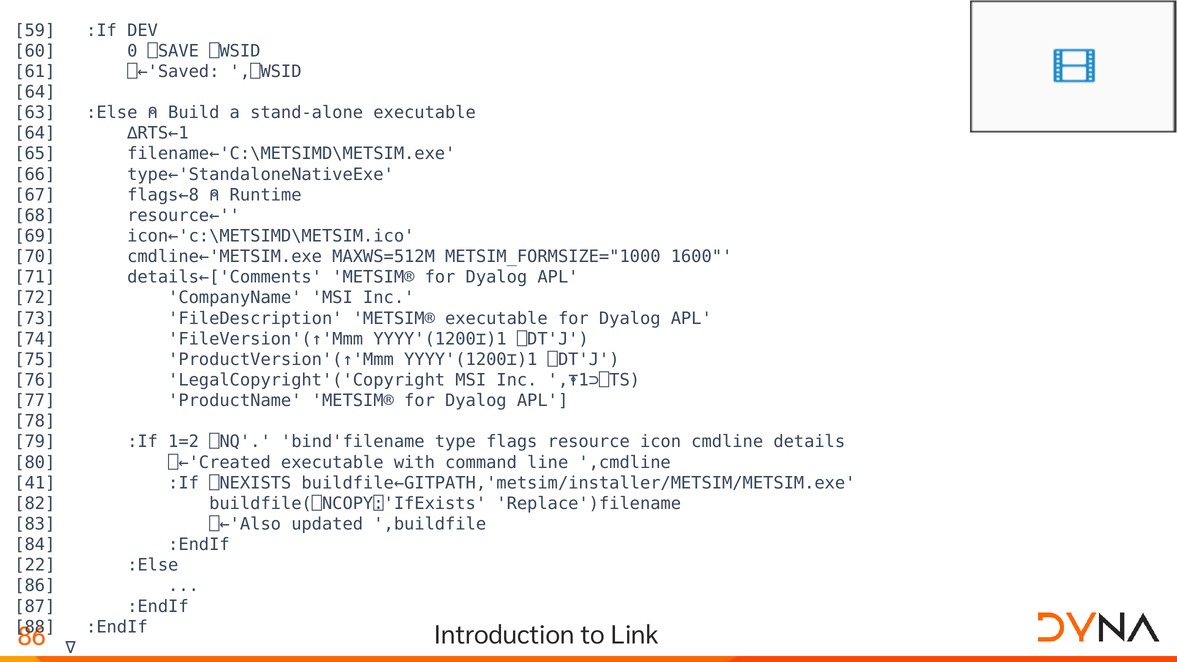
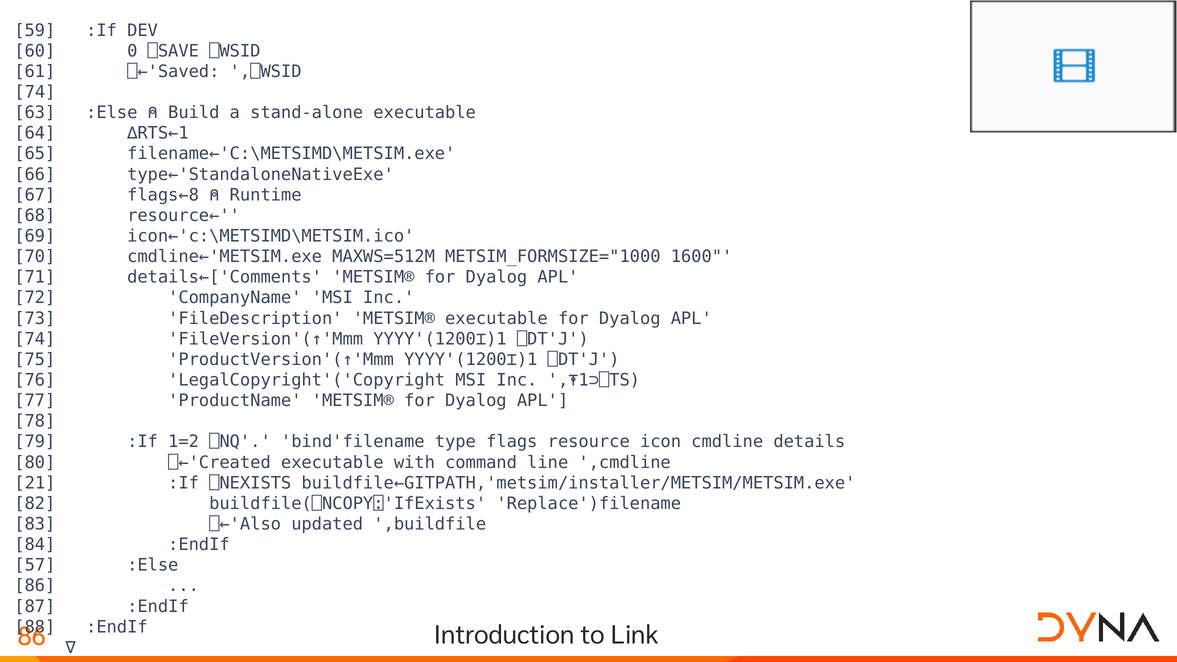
64 at (35, 92): 64 -> 74
41: 41 -> 21
22: 22 -> 57
